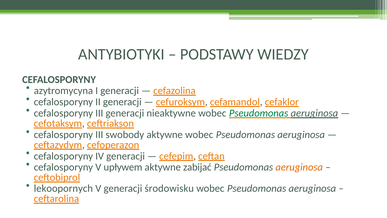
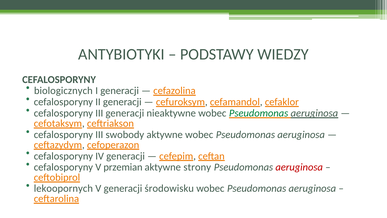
azytromycyna: azytromycyna -> biologicznych
upływem: upływem -> przemian
zabijać: zabijać -> strony
aeruginosa at (299, 167) colour: orange -> red
